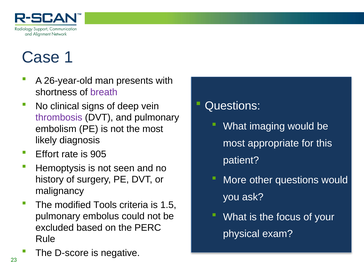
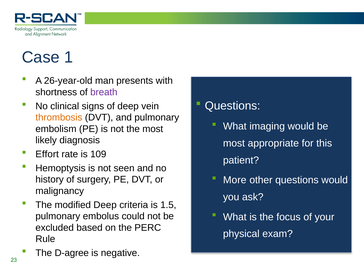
thrombosis colour: purple -> orange
905: 905 -> 109
modified Tools: Tools -> Deep
D-score: D-score -> D-agree
